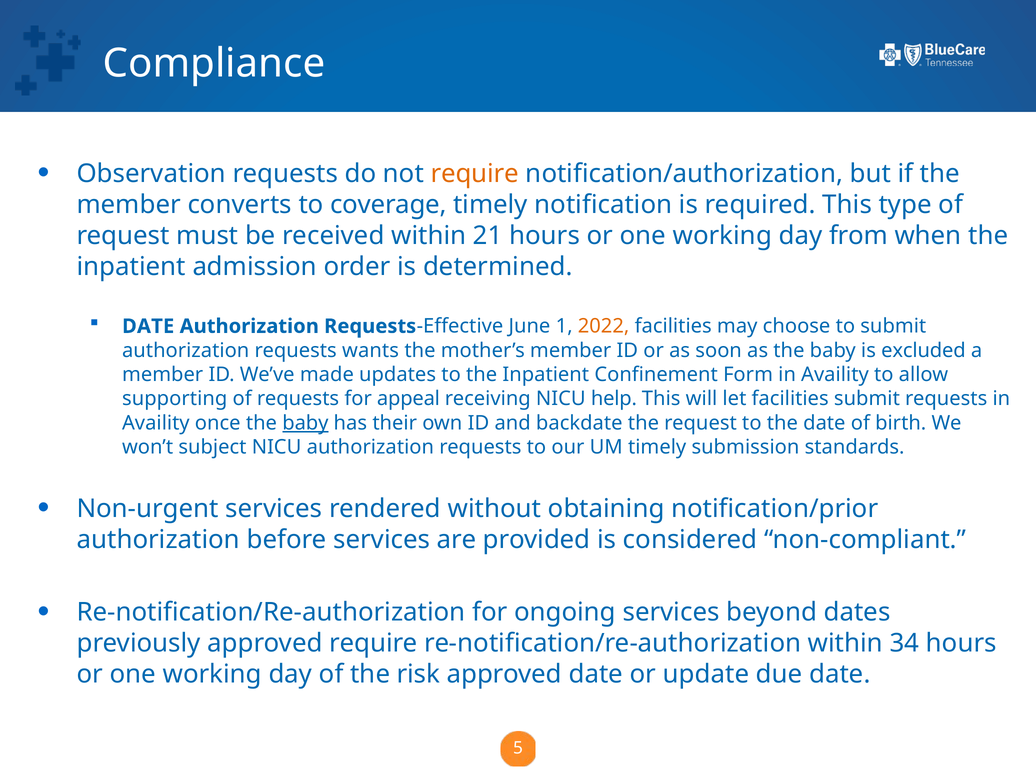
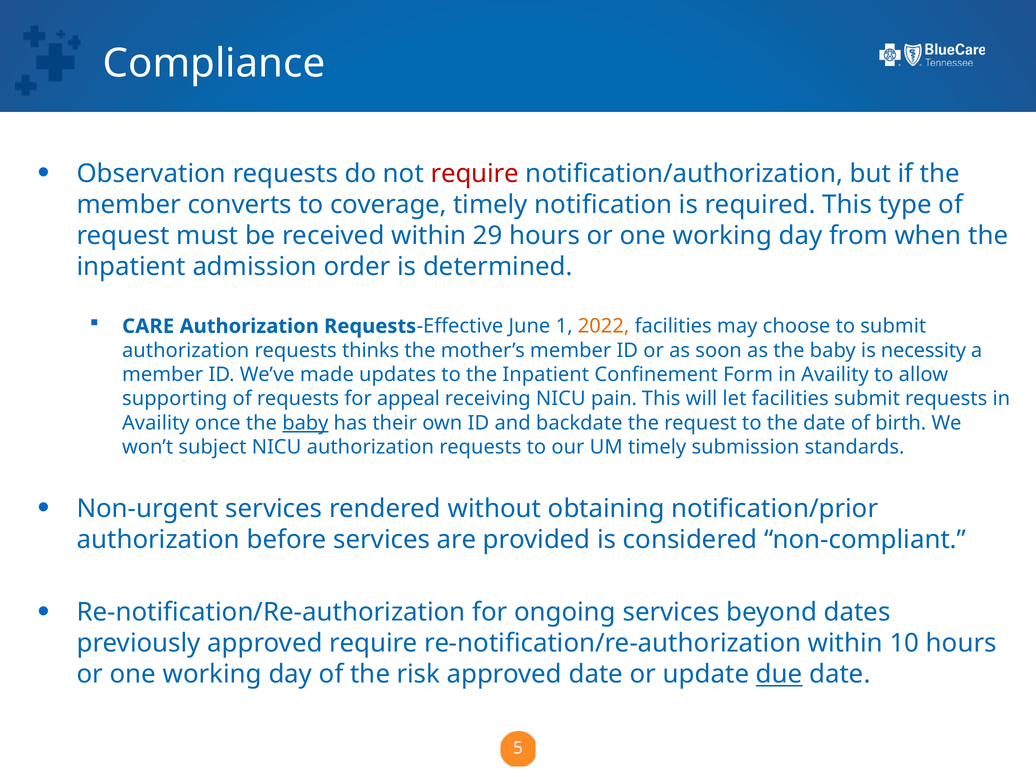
require at (475, 174) colour: orange -> red
21: 21 -> 29
DATE at (148, 326): DATE -> CARE
wants: wants -> thinks
excluded: excluded -> necessity
help: help -> pain
34: 34 -> 10
due underline: none -> present
